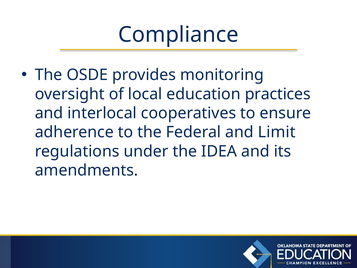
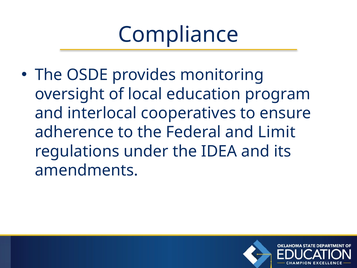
practices: practices -> program
